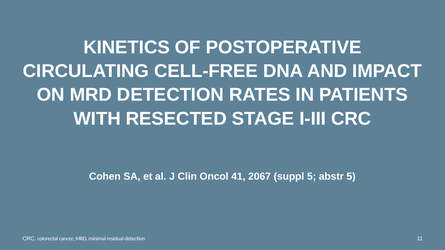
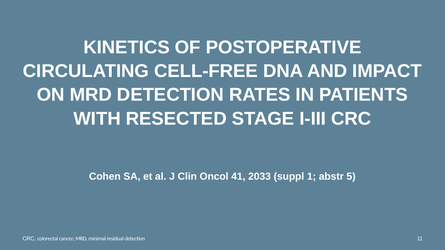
2067: 2067 -> 2033
suppl 5: 5 -> 1
